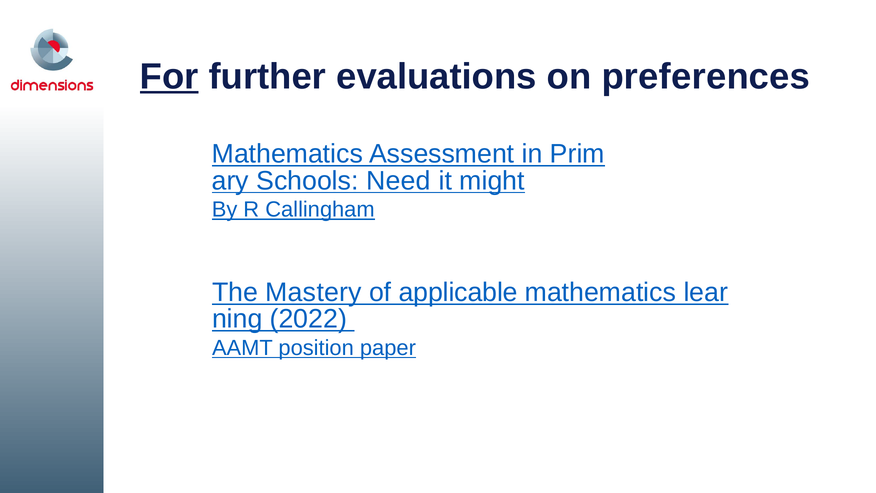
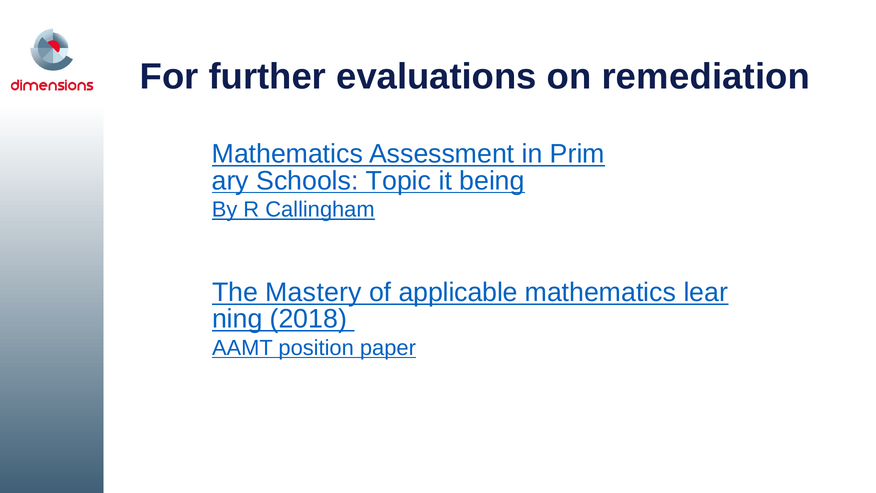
For underline: present -> none
preferences: preferences -> remediation
Need: Need -> Topic
might: might -> being
2022: 2022 -> 2018
